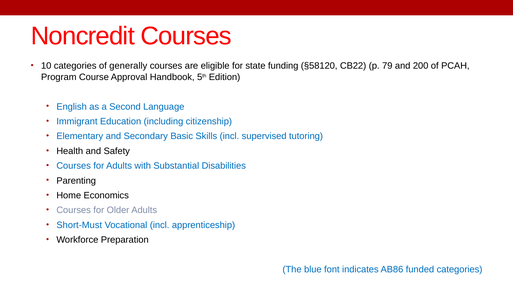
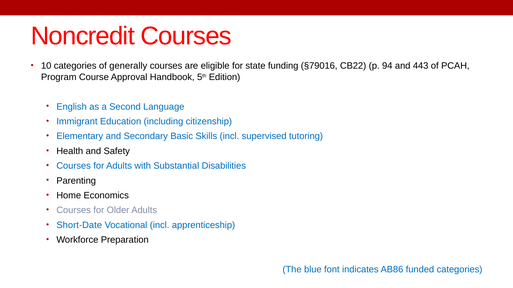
§58120: §58120 -> §79016
79: 79 -> 94
200: 200 -> 443
Short-Must: Short-Must -> Short-Date
